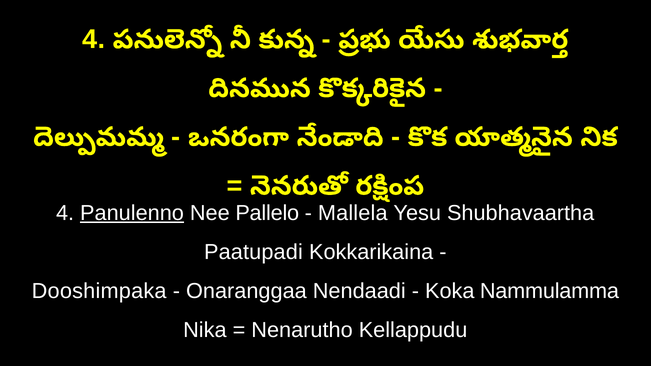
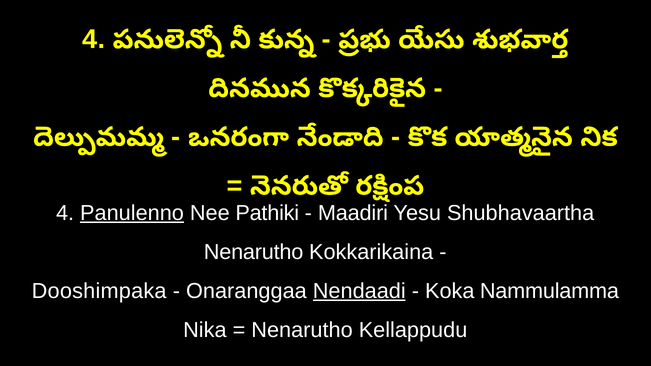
Pallelo: Pallelo -> Pathiki
Mallela: Mallela -> Maadiri
Paatupadi at (253, 252): Paatupadi -> Nenarutho
Nendaadi underline: none -> present
